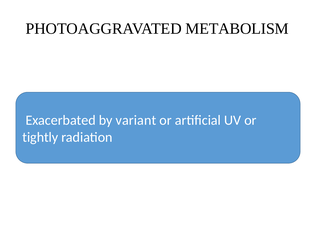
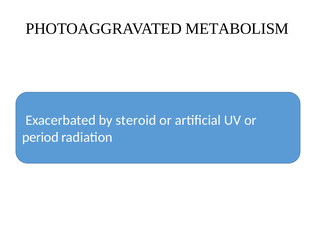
variant: variant -> steroid
tightly: tightly -> period
